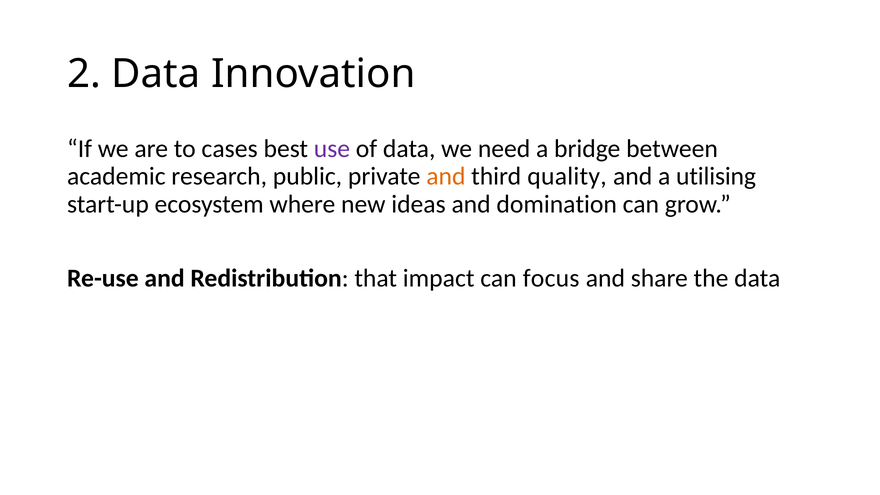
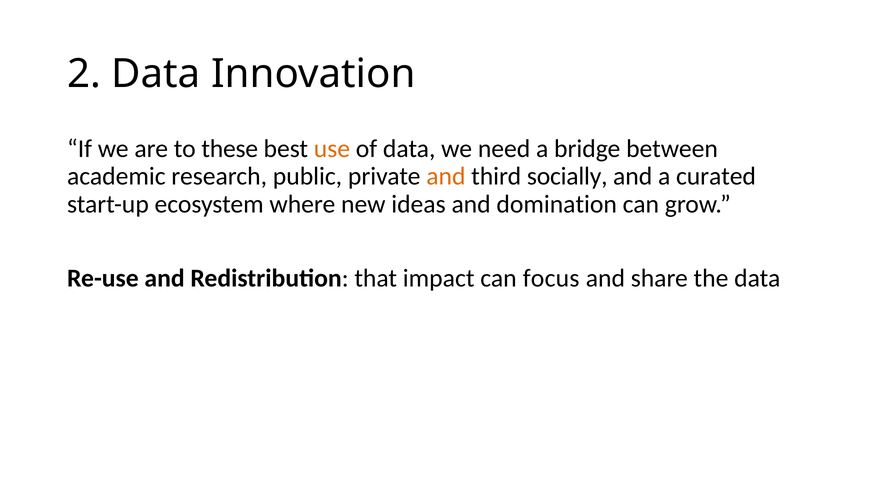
cases: cases -> these
use colour: purple -> orange
quality: quality -> socially
utilising: utilising -> curated
